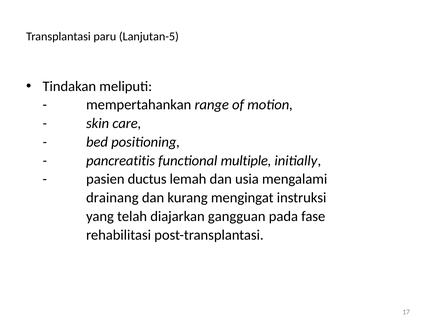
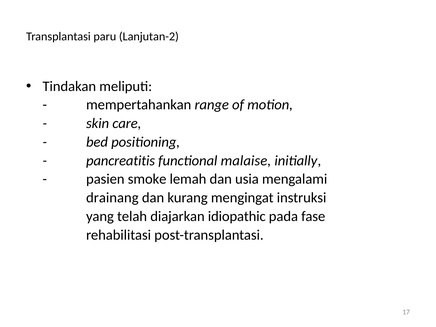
Lanjutan-5: Lanjutan-5 -> Lanjutan-2
multiple: multiple -> malaise
ductus: ductus -> smoke
gangguan: gangguan -> idiopathic
